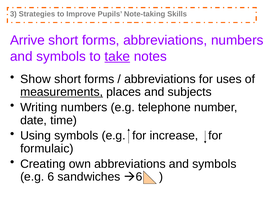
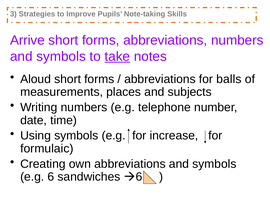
Show: Show -> Aloud
uses: uses -> balls
measurements underline: present -> none
